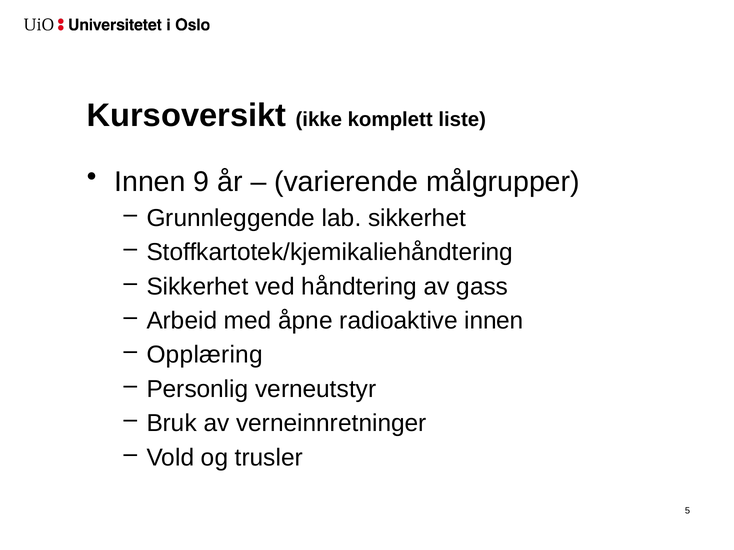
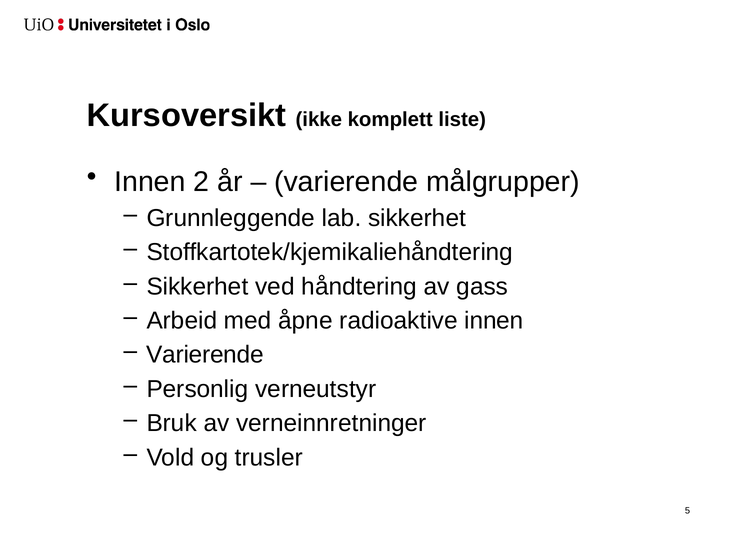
9: 9 -> 2
Opplæring at (205, 355): Opplæring -> Varierende
